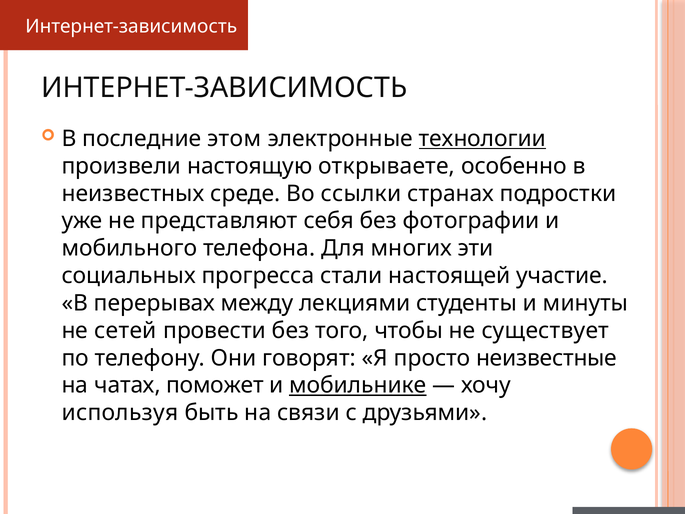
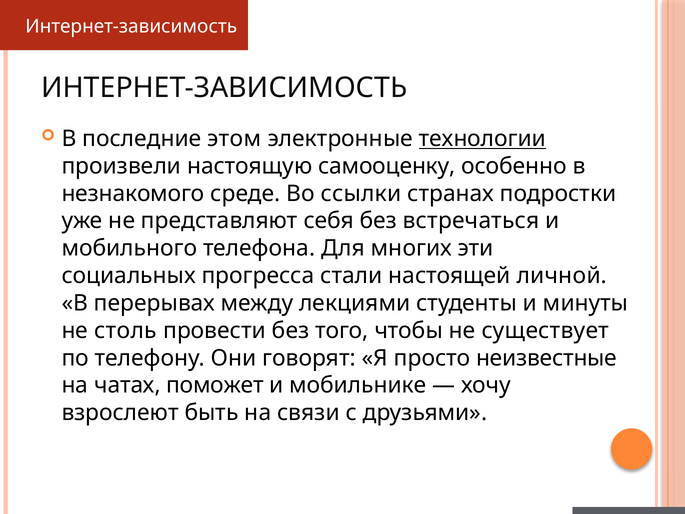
открываете: открываете -> самооценку
неизвестных: неизвестных -> незнакомого
фотографии: фотографии -> встречаться
участие: участие -> личной
сетей: сетей -> столь
мобильнике underline: present -> none
используя: используя -> взрослеют
